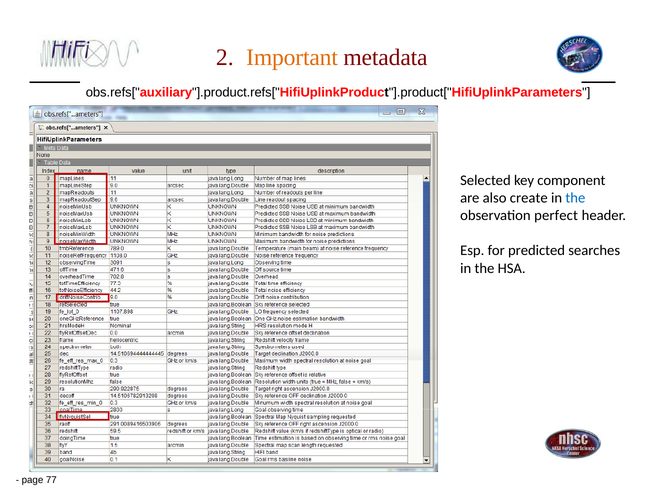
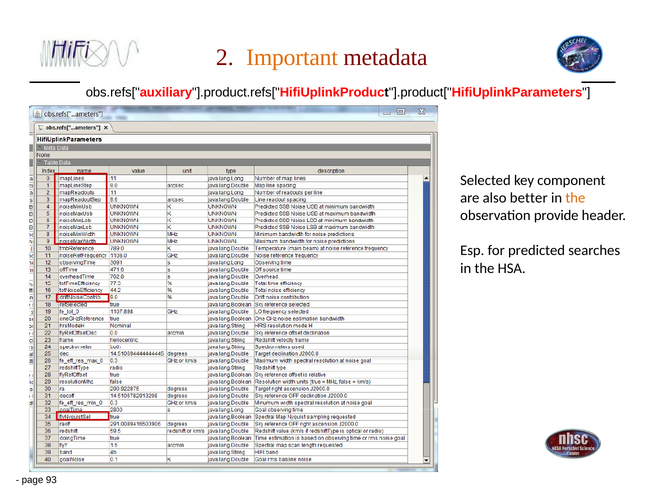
create: create -> better
the at (575, 198) colour: blue -> orange
perfect: perfect -> provide
77: 77 -> 93
